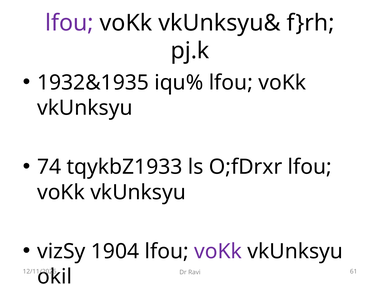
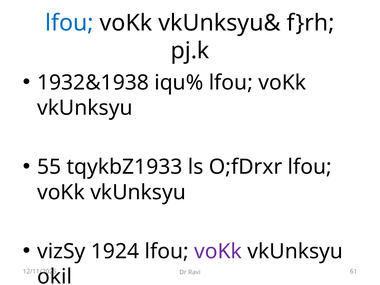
lfou at (69, 23) colour: purple -> blue
1932&1935: 1932&1935 -> 1932&1938
74: 74 -> 55
1904: 1904 -> 1924
